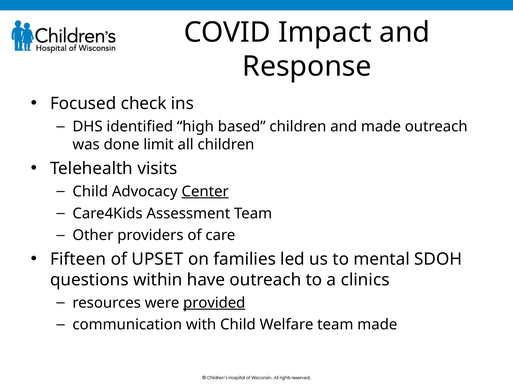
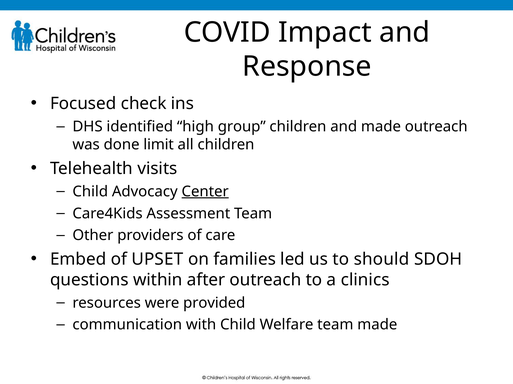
based: based -> group
Fifteen: Fifteen -> Embed
mental: mental -> should
have: have -> after
provided underline: present -> none
